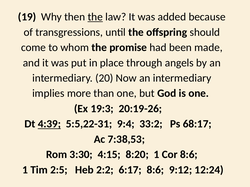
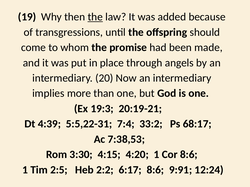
20:19-26: 20:19-26 -> 20:19-21
4:39 underline: present -> none
9:4: 9:4 -> 7:4
8:20: 8:20 -> 4:20
9:12: 9:12 -> 9:91
